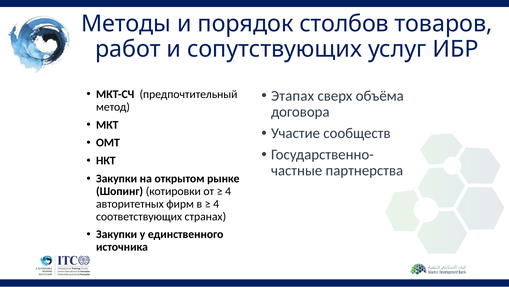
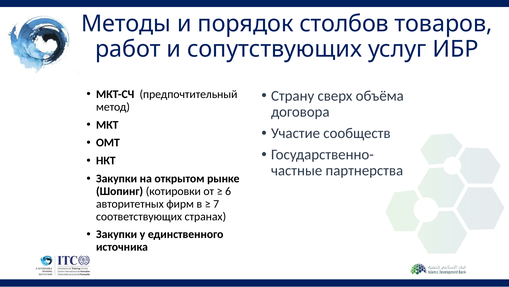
Этапах: Этапах -> Страну
4 at (228, 191): 4 -> 6
4 at (216, 203): 4 -> 7
